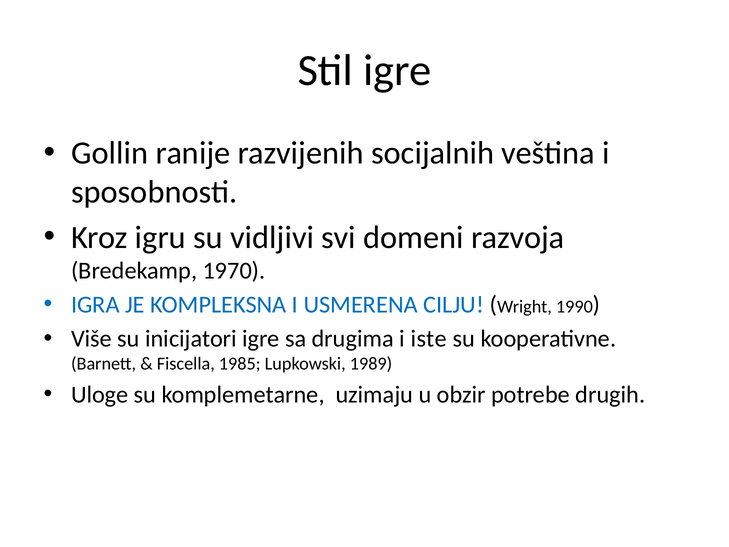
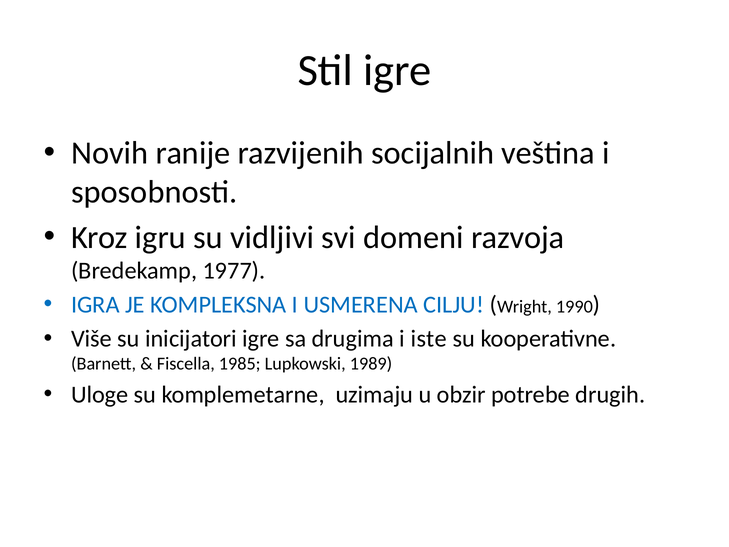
Gollin: Gollin -> Novih
1970: 1970 -> 1977
